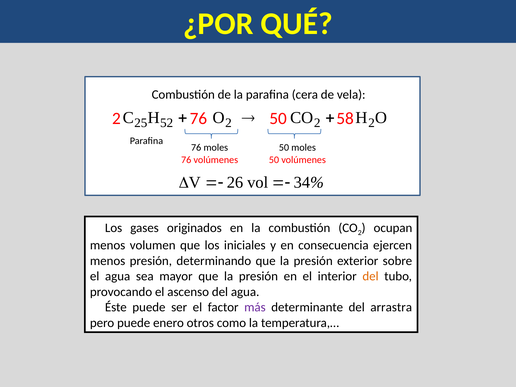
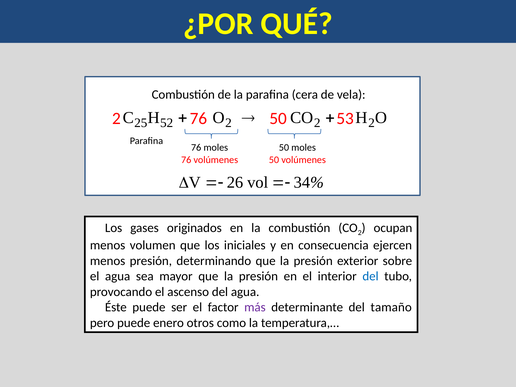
58: 58 -> 53
del at (371, 276) colour: orange -> blue
arrastra: arrastra -> tamaño
